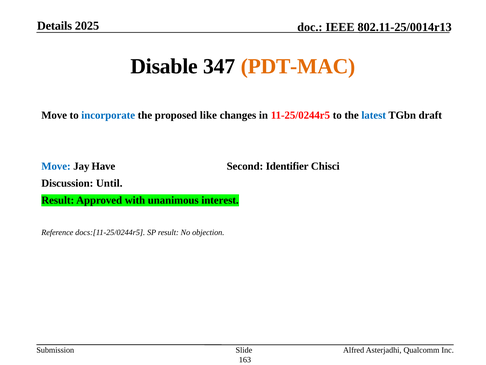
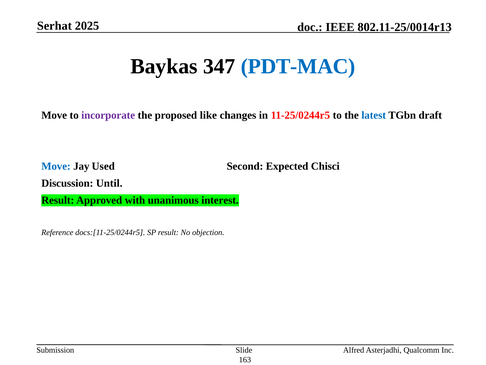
Details: Details -> Serhat
Disable: Disable -> Baykas
PDT-MAC colour: orange -> blue
incorporate colour: blue -> purple
Have: Have -> Used
Identifier: Identifier -> Expected
